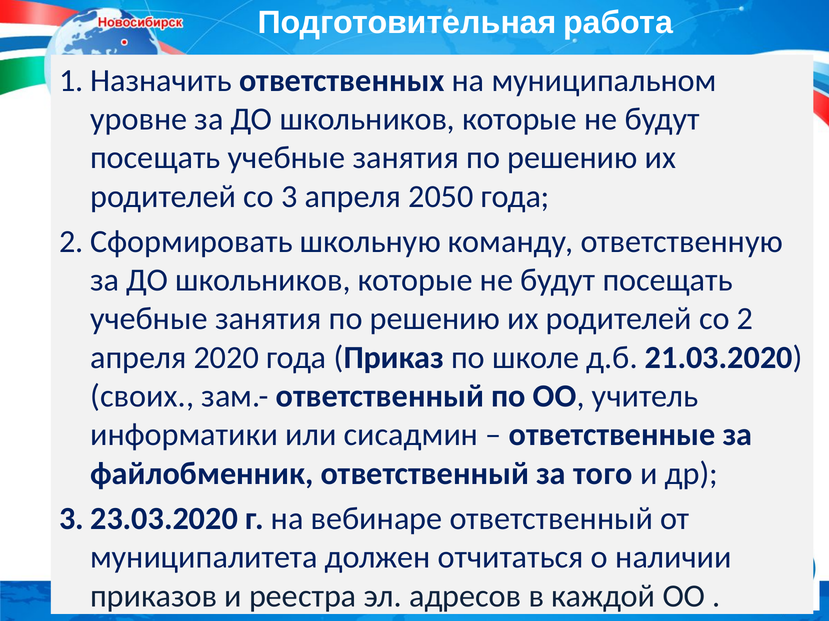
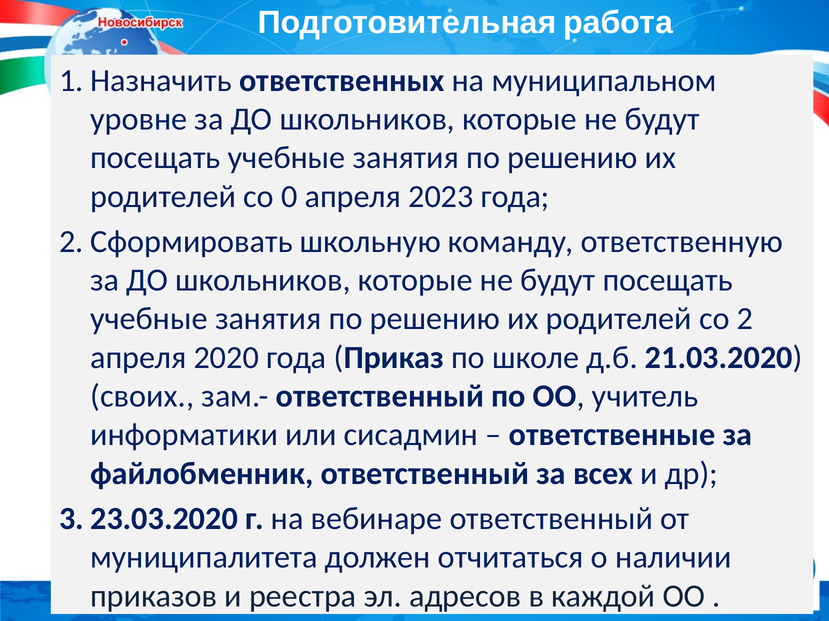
3: 3 -> 0
2050: 2050 -> 2023
того: того -> всех
